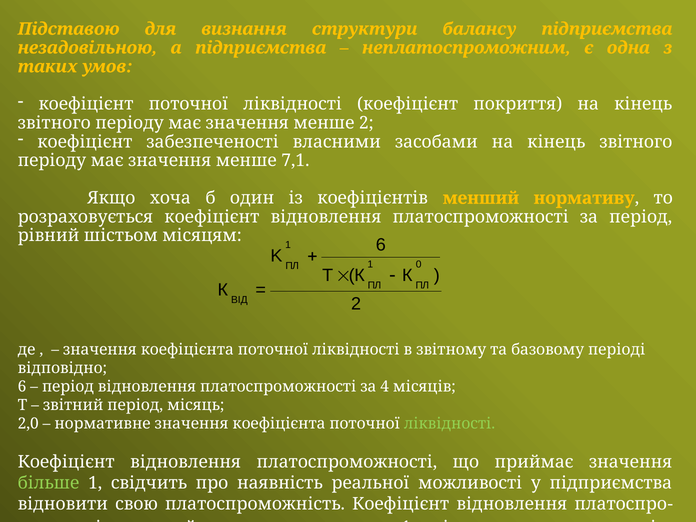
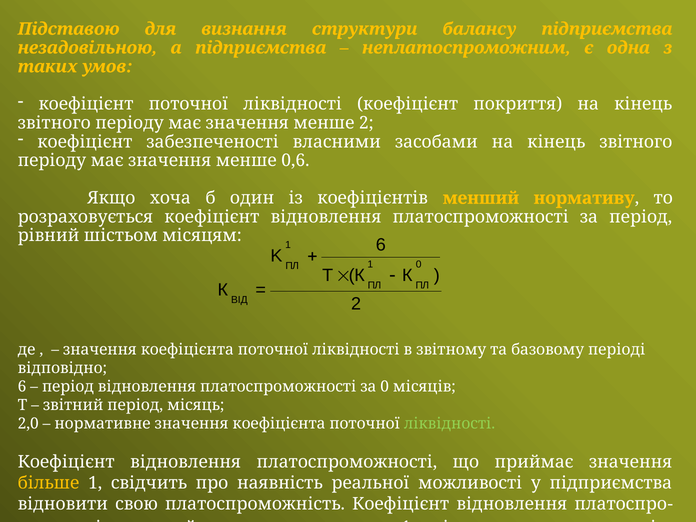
7,1: 7,1 -> 0,6
за 4: 4 -> 0
більше colour: light green -> yellow
